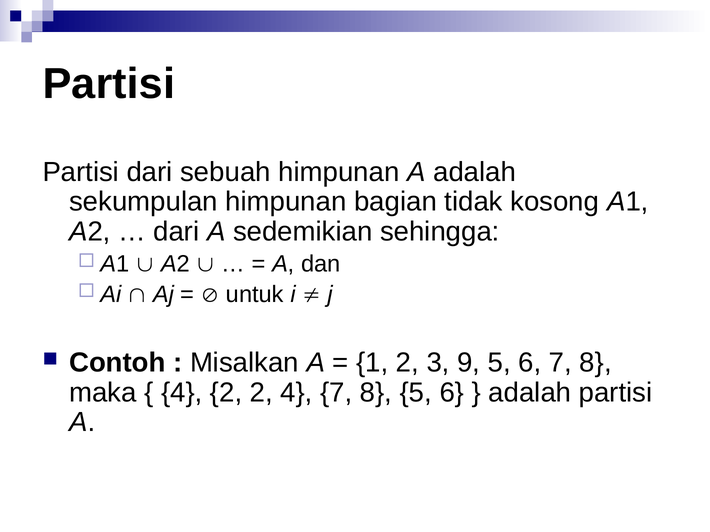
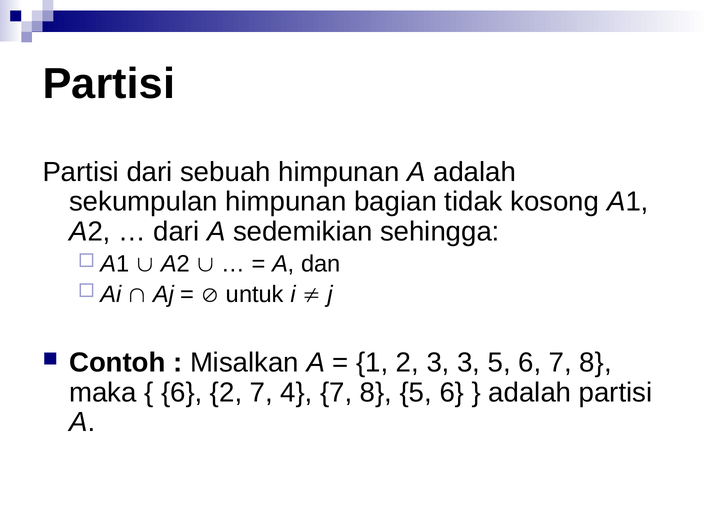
3 9: 9 -> 3
4 at (182, 393): 4 -> 6
2 2: 2 -> 7
